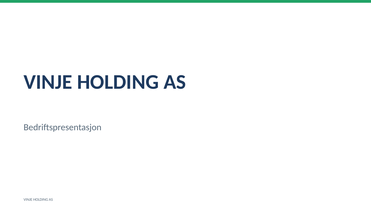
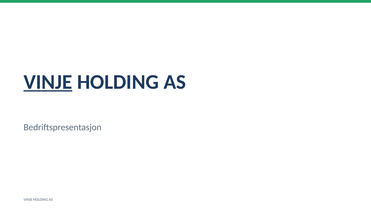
VINJE at (48, 82) underline: none -> present
